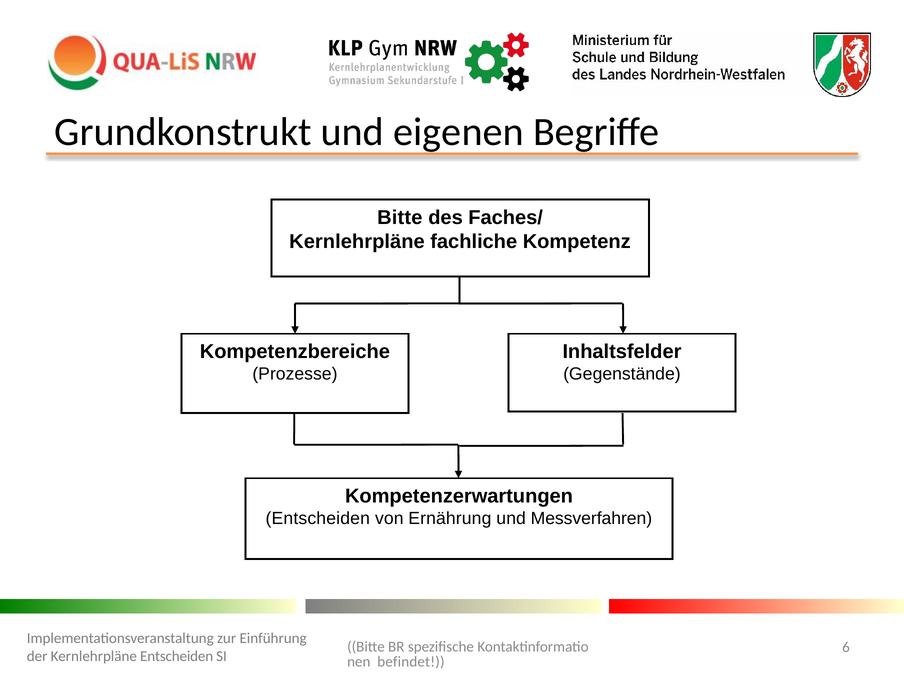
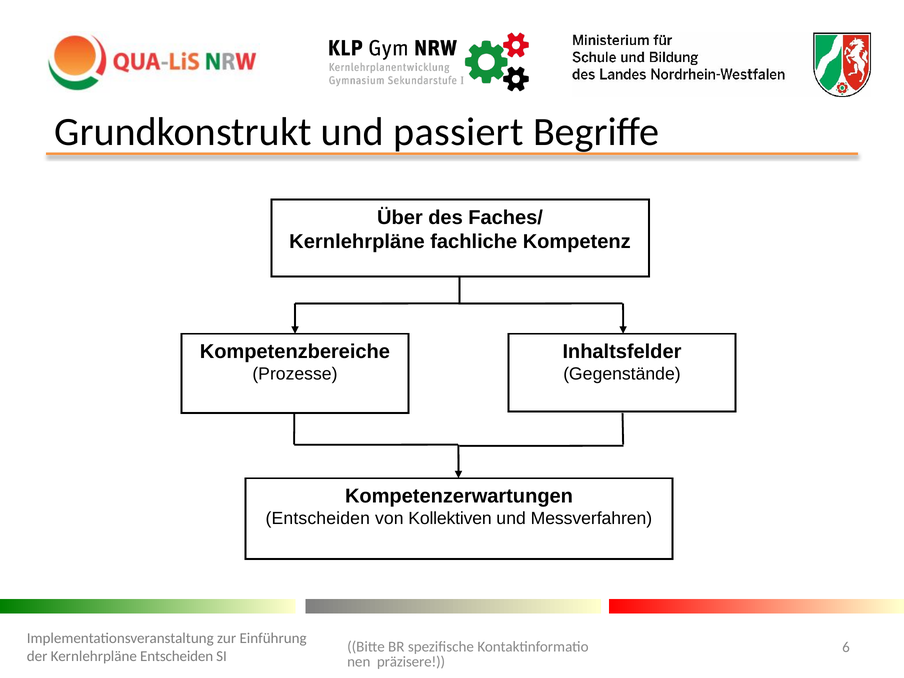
eigenen: eigenen -> passiert
Bitte at (400, 218): Bitte -> Über
Ernährung: Ernährung -> Kollektiven
befindet: befindet -> präzisere
